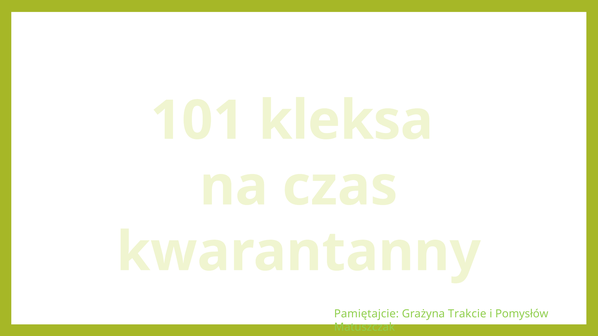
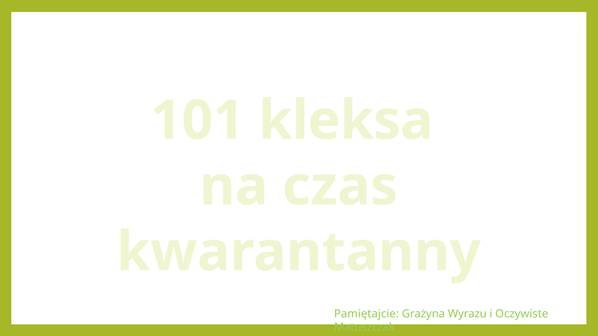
Trakcie: Trakcie -> Wyrazu
Pomysłów: Pomysłów -> Oczywiste
